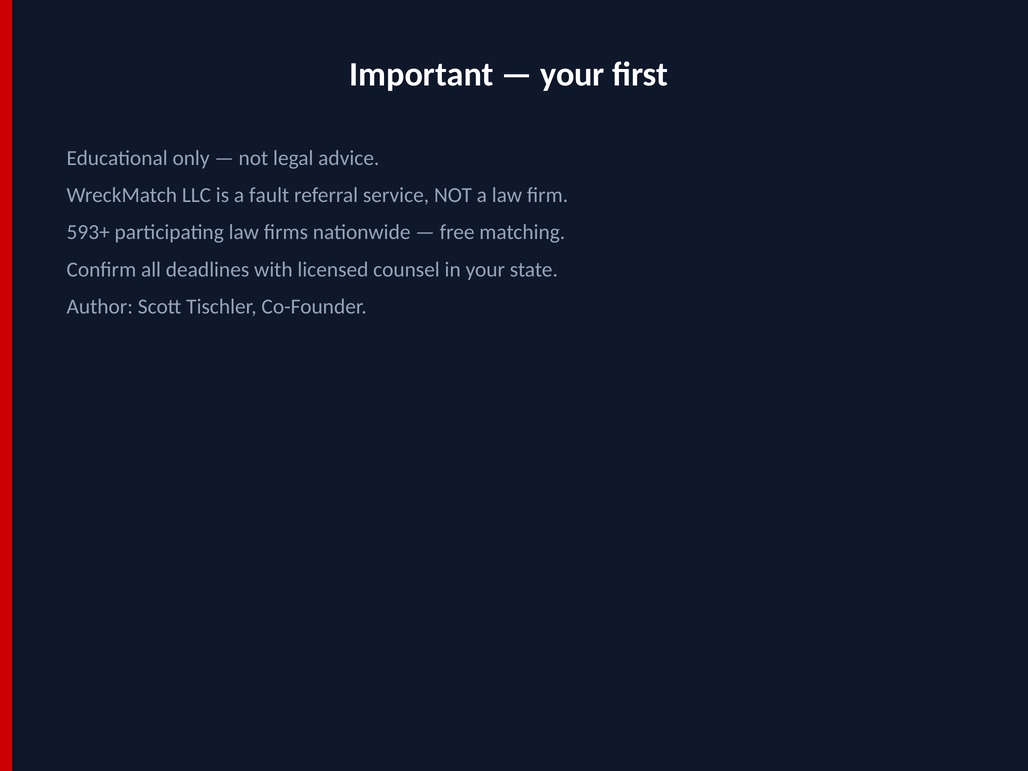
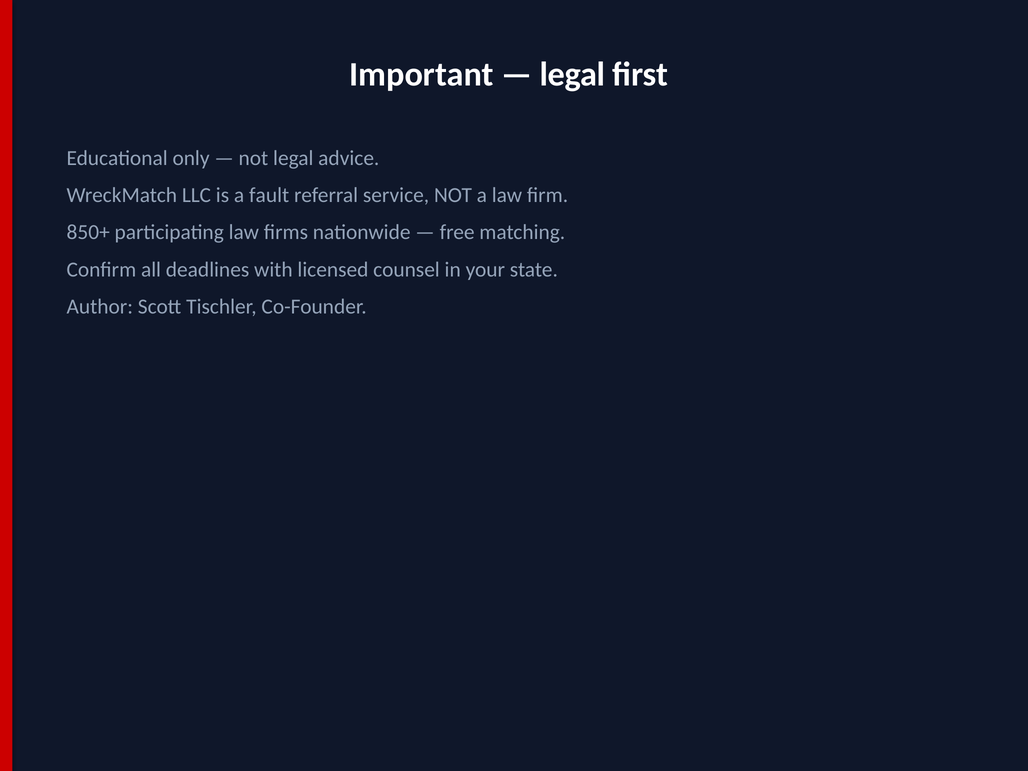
your at (572, 74): your -> legal
593+: 593+ -> 850+
